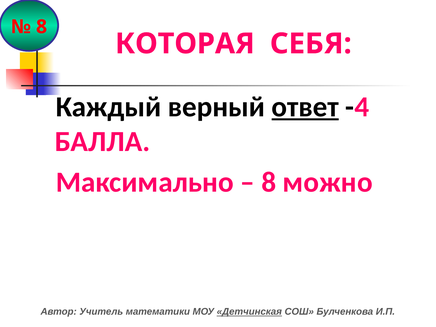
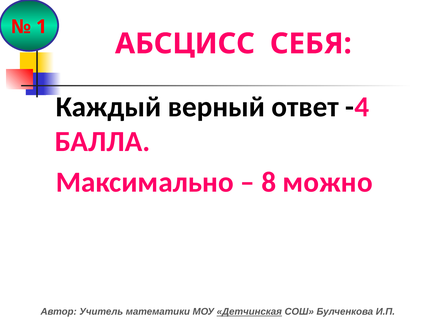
8 at (42, 27): 8 -> 1
КОТОРАЯ: КОТОРАЯ -> АБСЦИСС
ответ underline: present -> none
